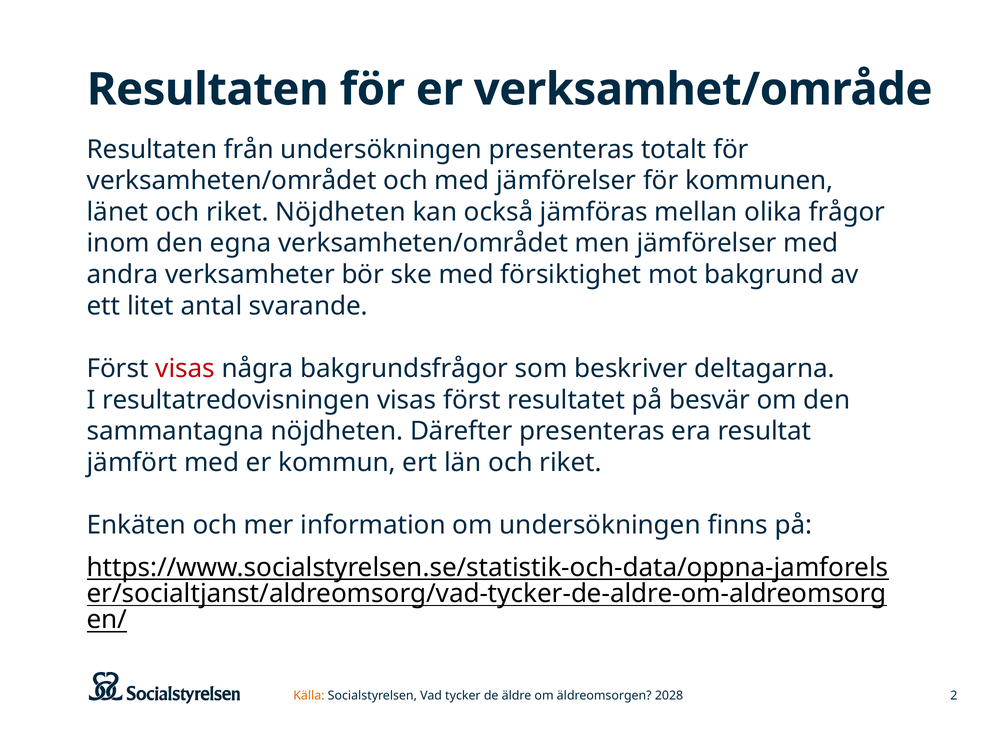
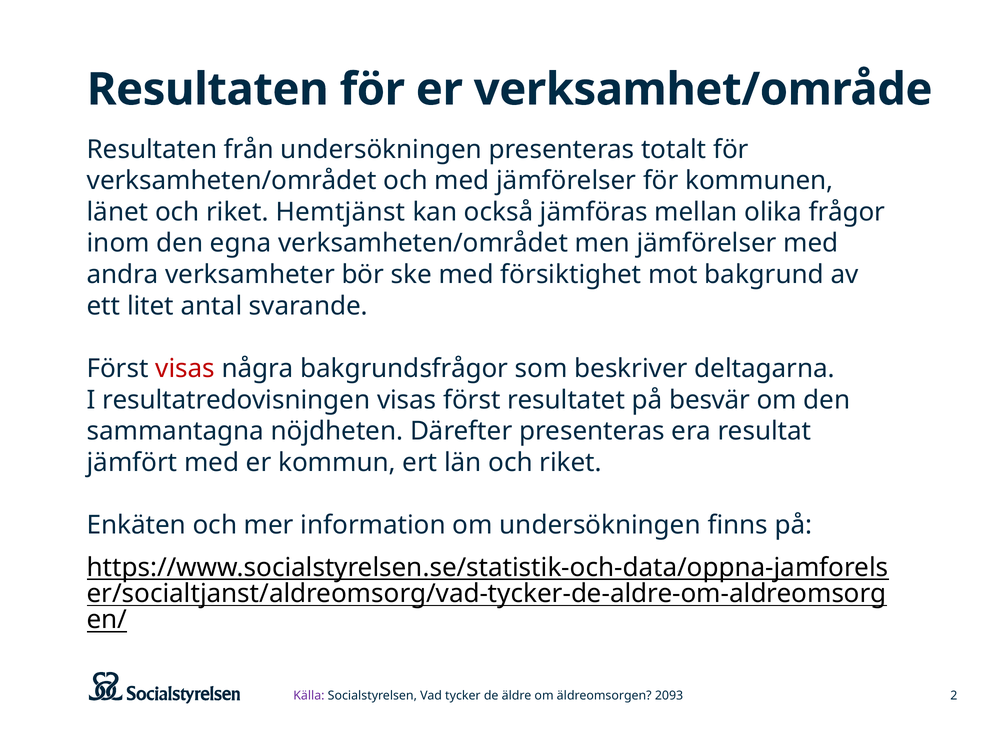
riket Nöjdheten: Nöjdheten -> Hemtjänst
Källa colour: orange -> purple
2028: 2028 -> 2093
